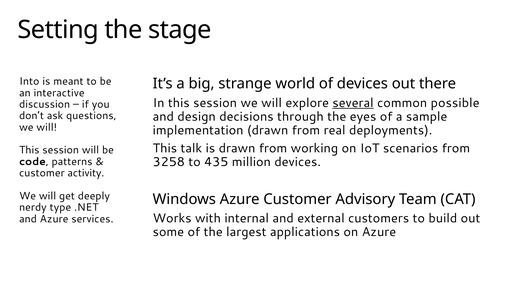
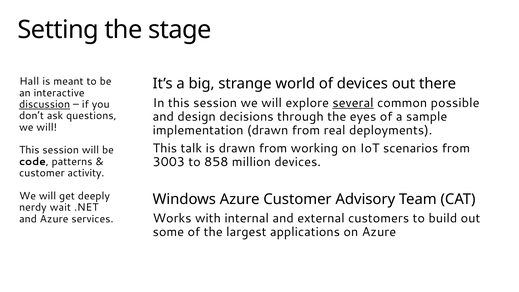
Into: Into -> Hall
discussion underline: none -> present
3258: 3258 -> 3003
435: 435 -> 858
type: type -> wait
